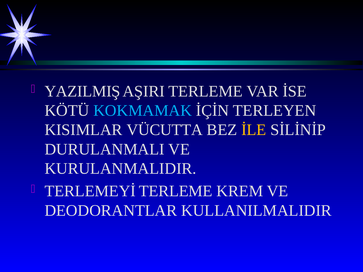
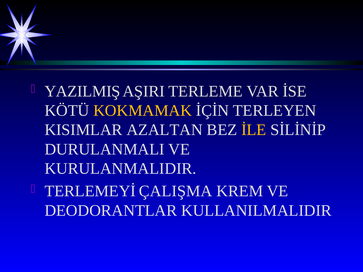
KOKMAMAK colour: light blue -> yellow
VÜCUTTA: VÜCUTTA -> AZALTAN
TERLEMEYİ TERLEME: TERLEME -> ÇALIŞMA
